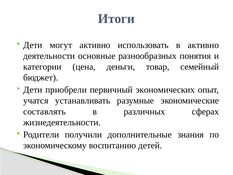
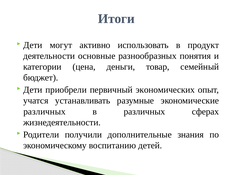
в активно: активно -> продукт
составлять at (44, 111): составлять -> различных
